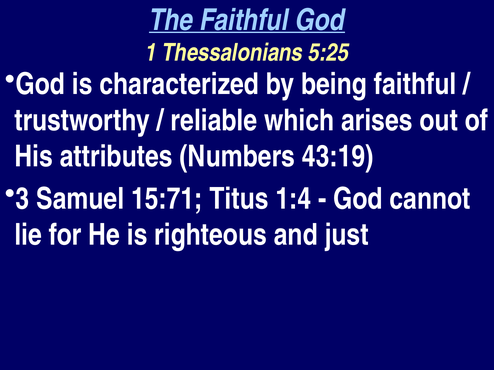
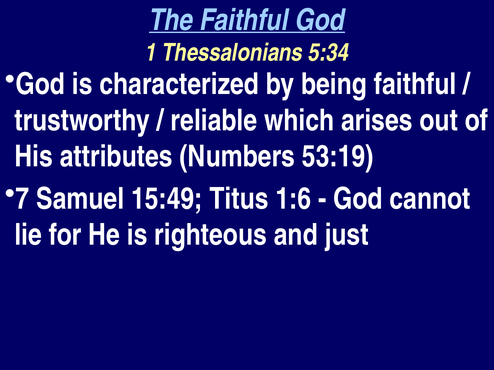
5:25: 5:25 -> 5:34
43:19: 43:19 -> 53:19
3: 3 -> 7
15:71: 15:71 -> 15:49
1:4: 1:4 -> 1:6
